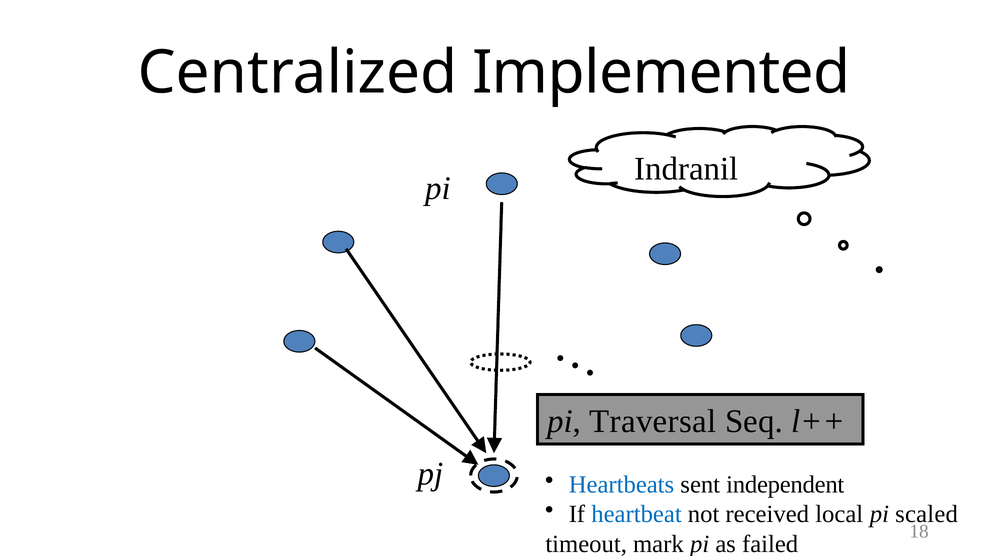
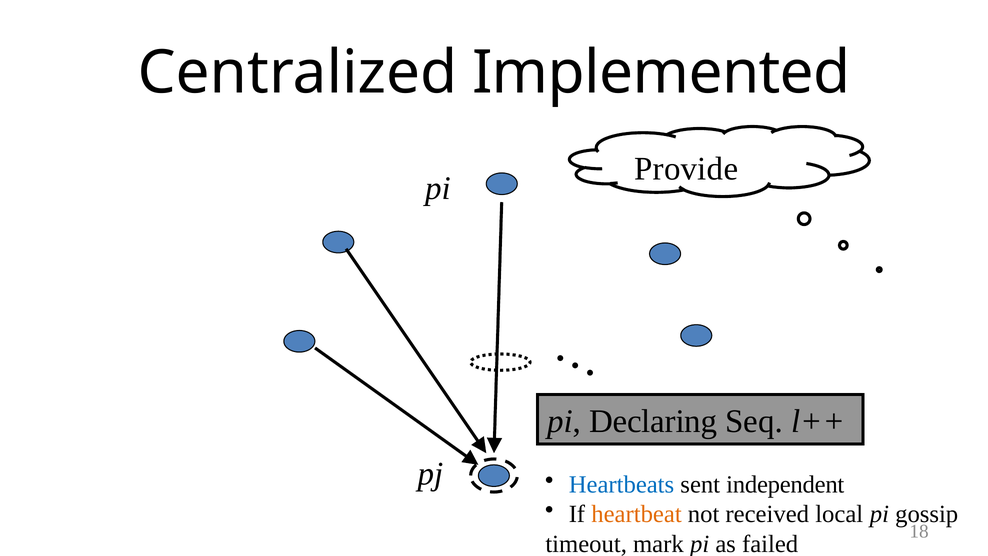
Indranil: Indranil -> Provide
Traversal: Traversal -> Declaring
heartbeat colour: blue -> orange
scaled: scaled -> gossip
